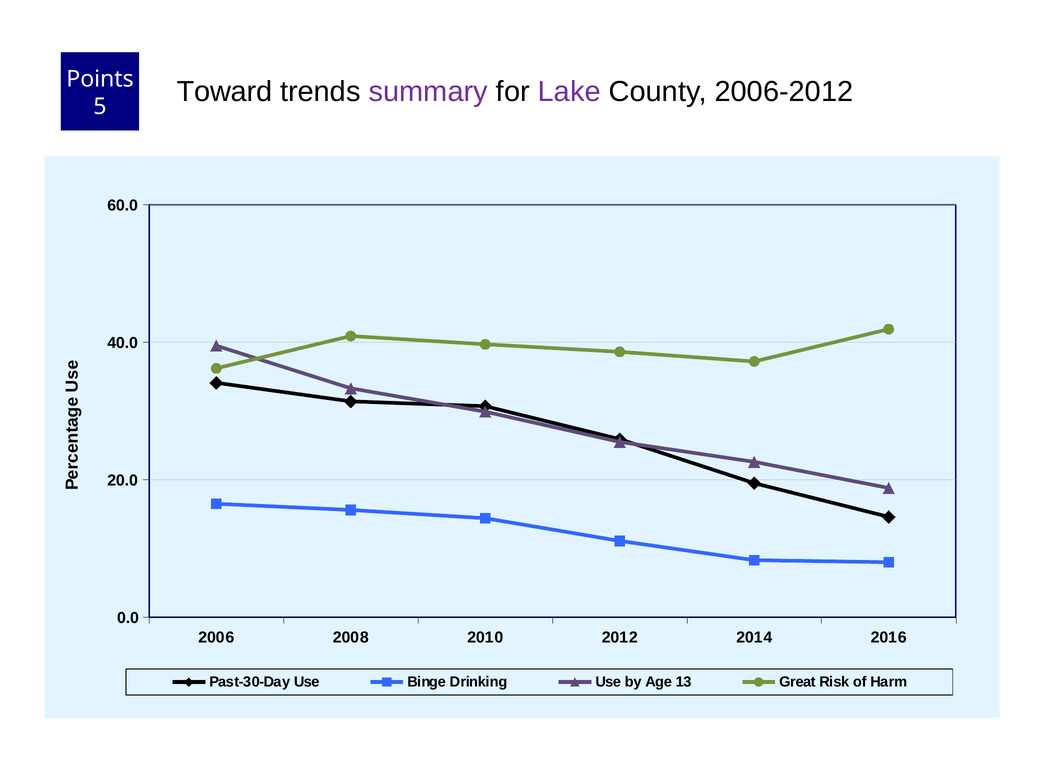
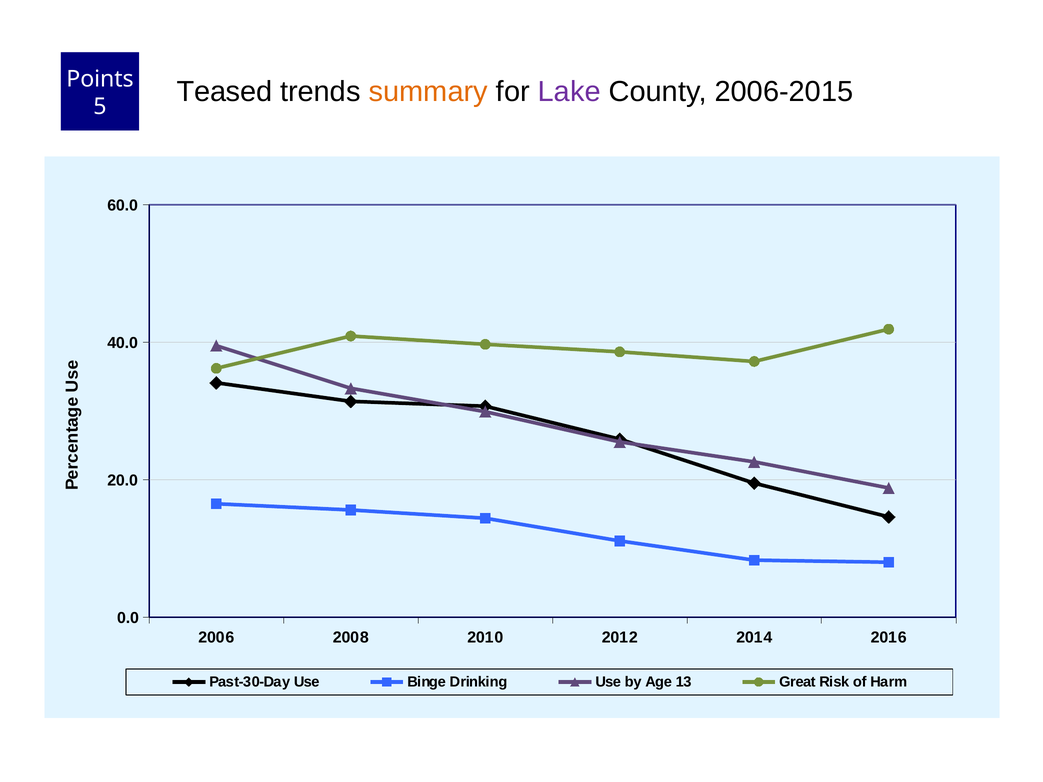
Toward: Toward -> Teased
summary colour: purple -> orange
2006-2012: 2006-2012 -> 2006-2015
